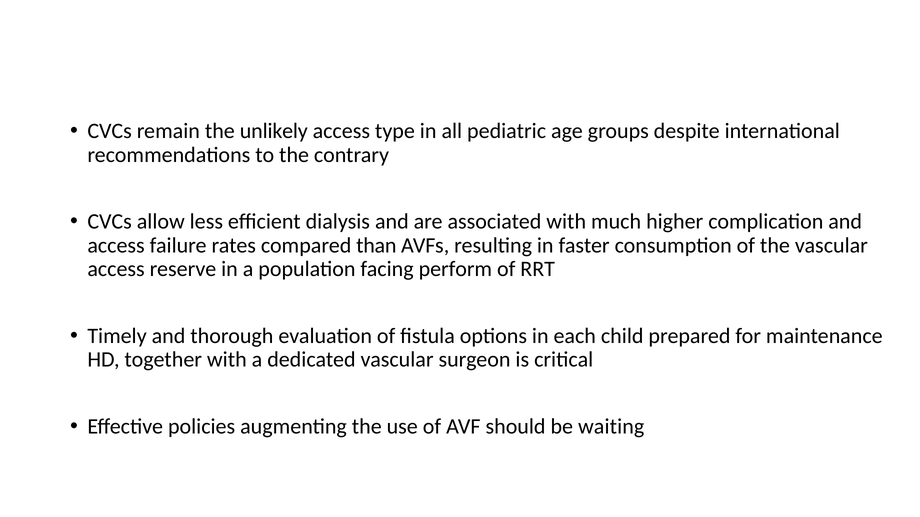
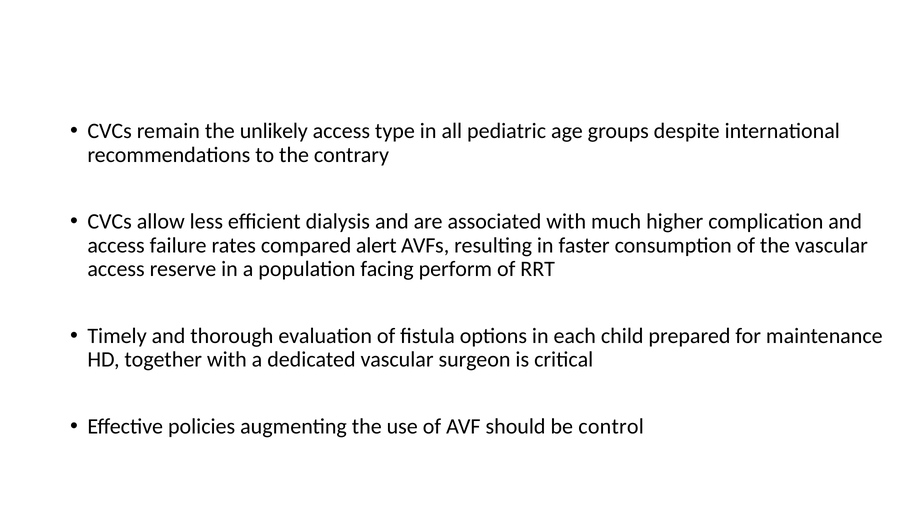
than: than -> alert
waiting: waiting -> control
